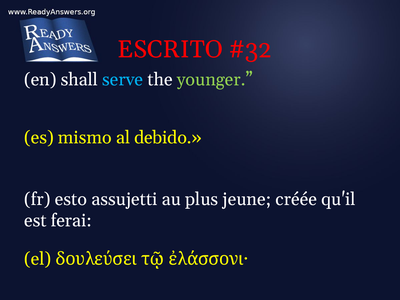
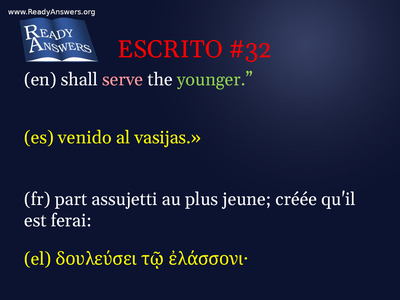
serve colour: light blue -> pink
mismo: mismo -> venido
debido: debido -> vasijas
esto: esto -> part
